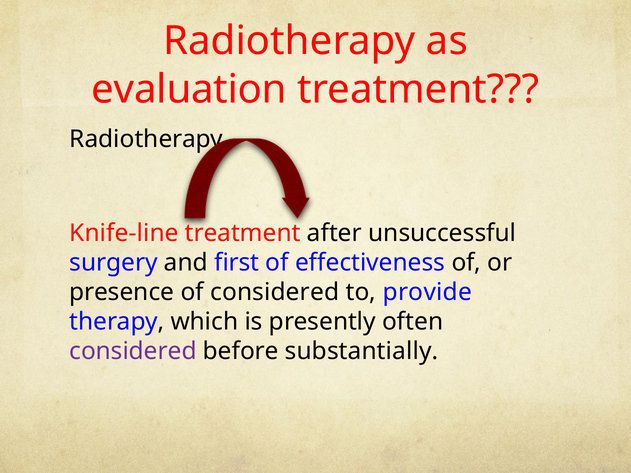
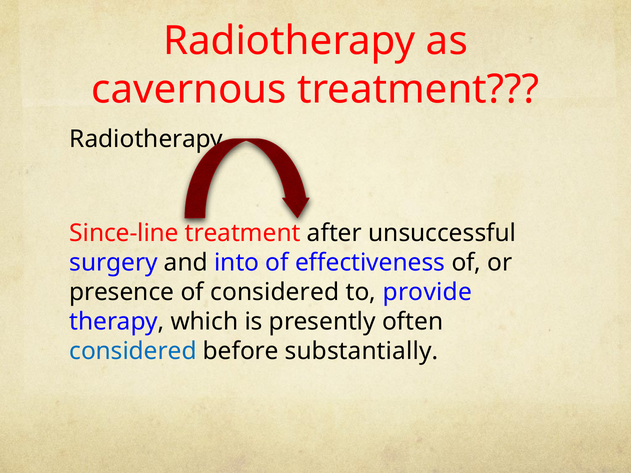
evaluation: evaluation -> cavernous
Knife-line: Knife-line -> Since-line
first: first -> into
considered at (133, 351) colour: purple -> blue
